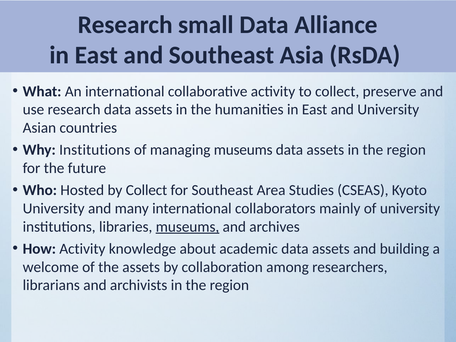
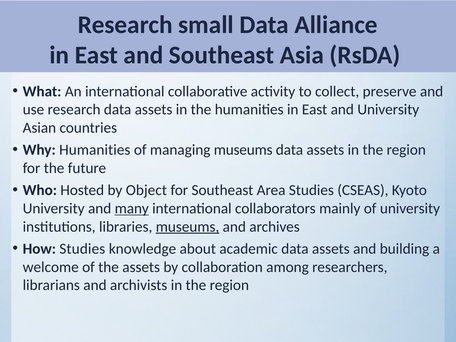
Why Institutions: Institutions -> Humanities
by Collect: Collect -> Object
many underline: none -> present
How Activity: Activity -> Studies
